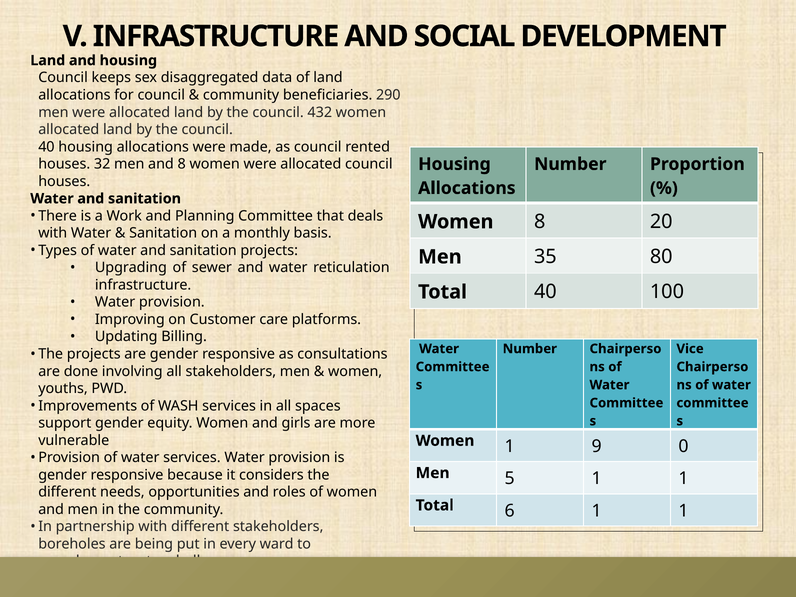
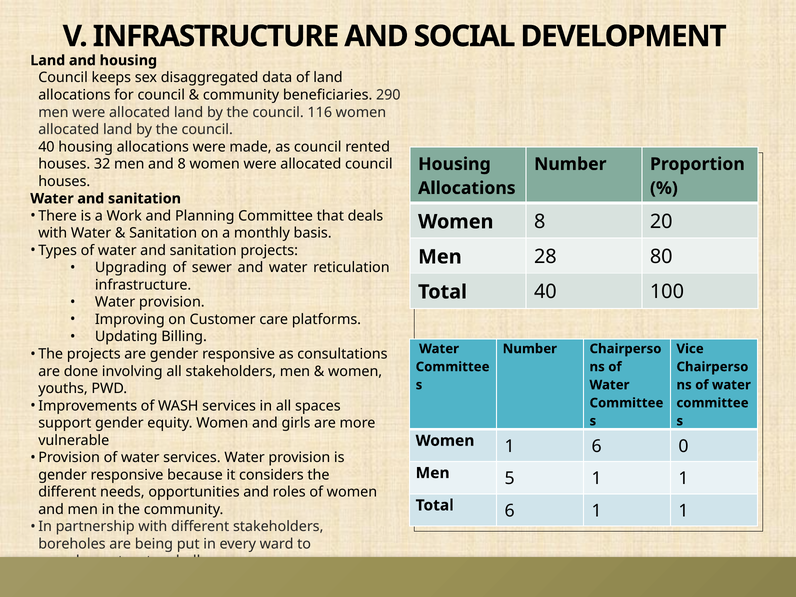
432: 432 -> 116
35: 35 -> 28
1 9: 9 -> 6
